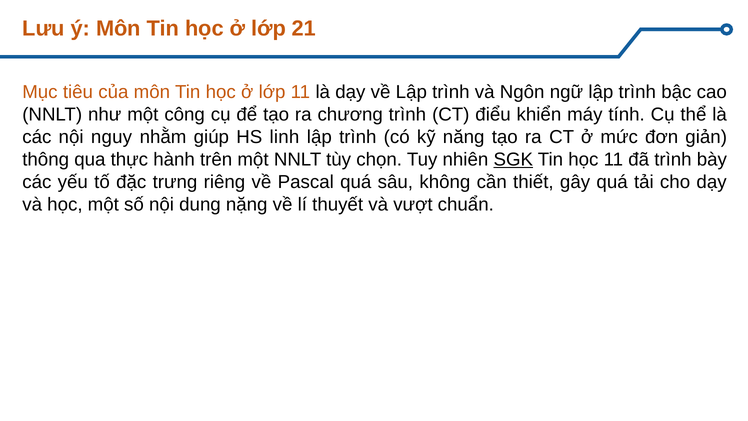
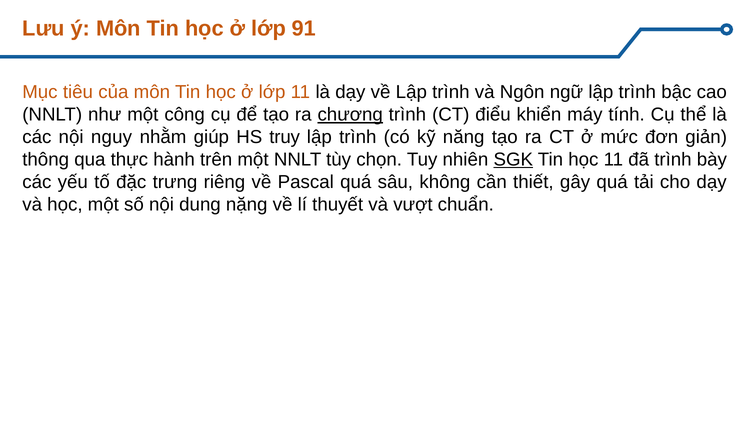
21: 21 -> 91
chương underline: none -> present
linh: linh -> truy
